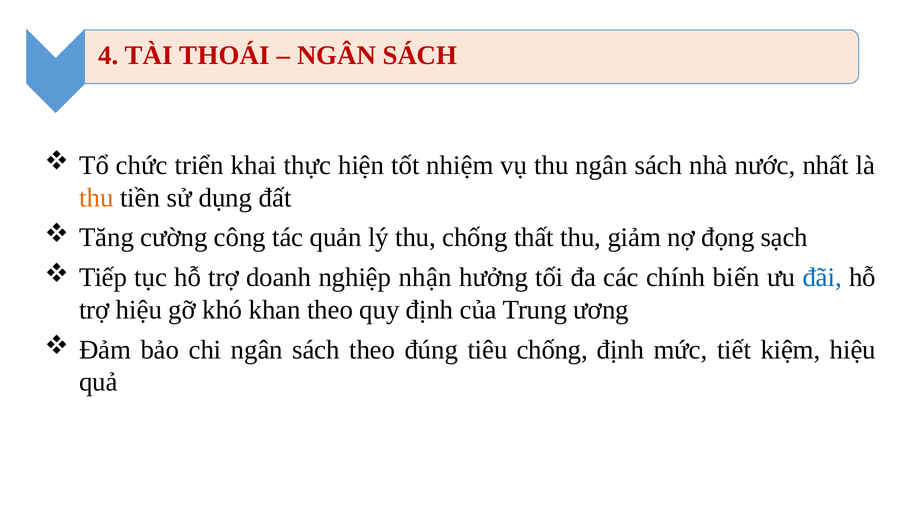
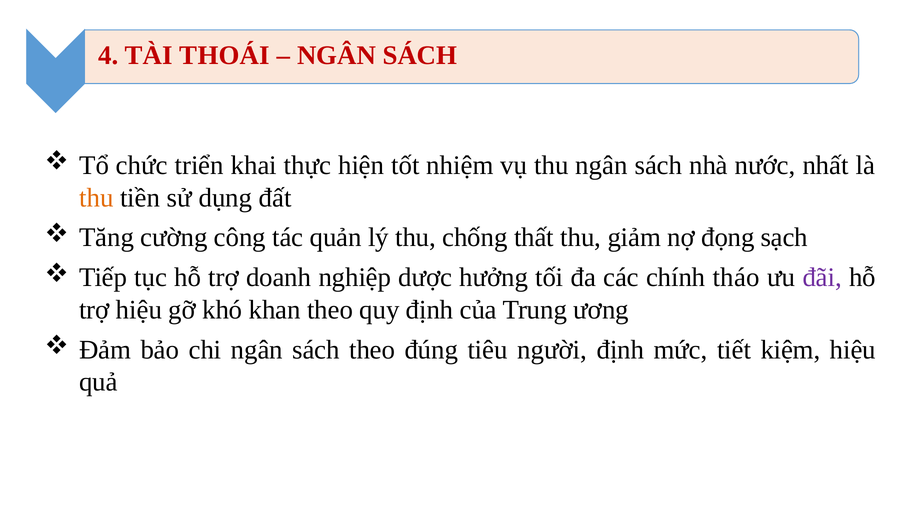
nhận: nhận -> dược
biến: biến -> tháo
đãi colour: blue -> purple
tiêu chống: chống -> người
